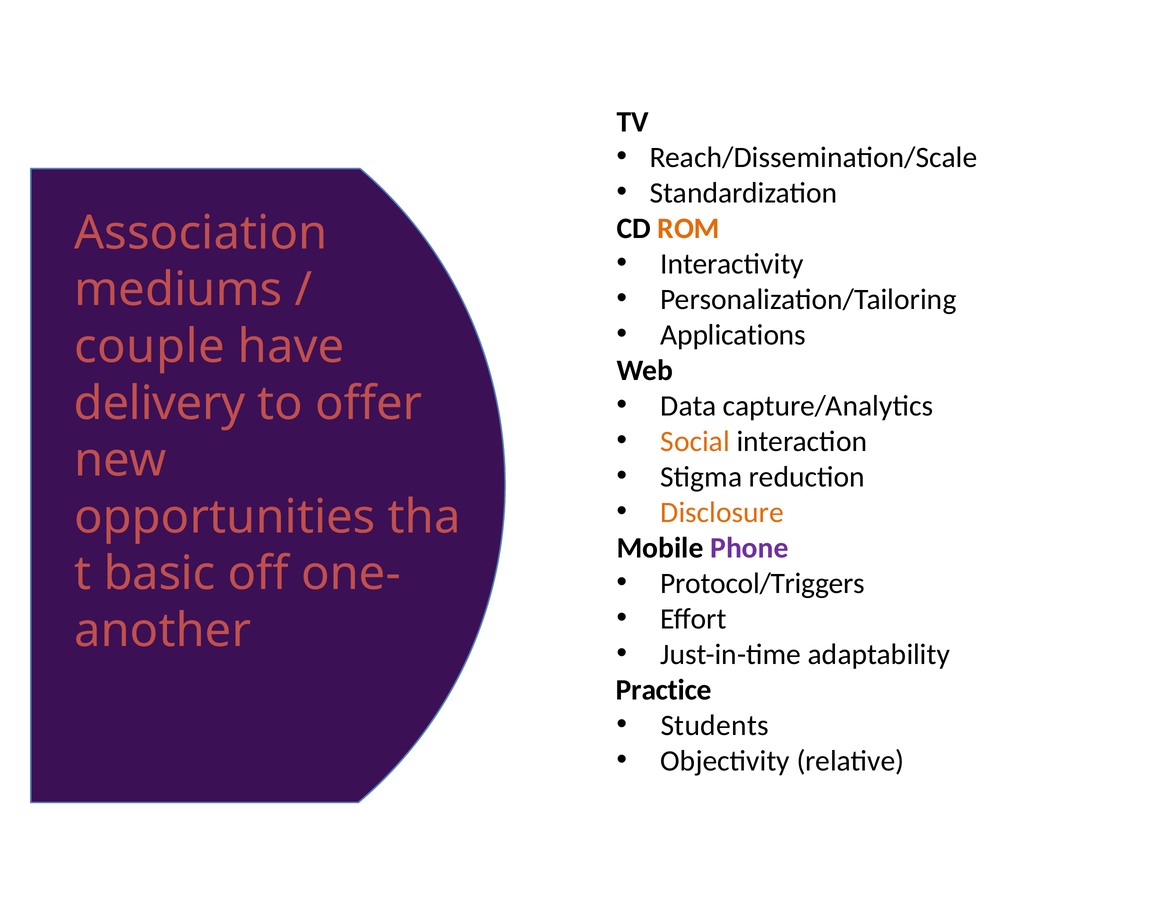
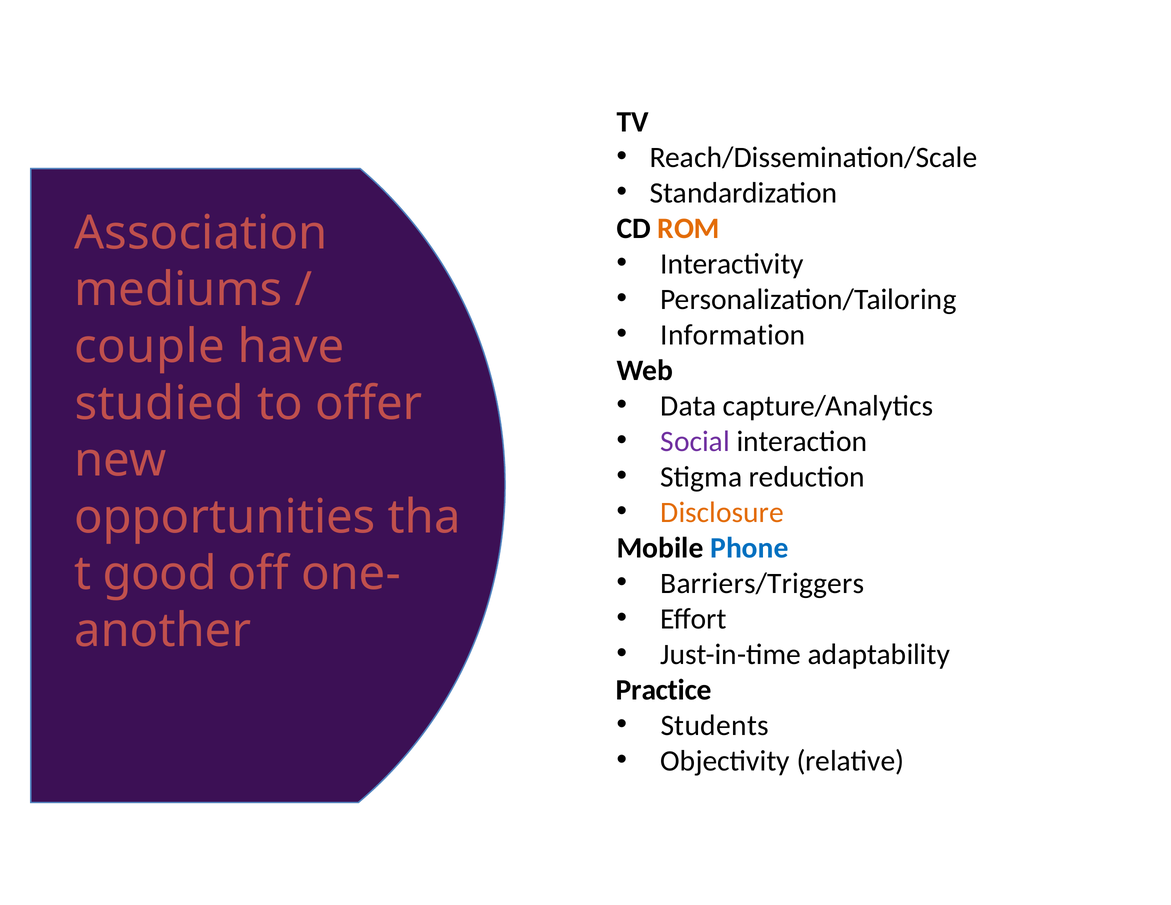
Applications: Applications -> Information
delivery: delivery -> studied
Social colour: orange -> purple
Phone colour: purple -> blue
basic: basic -> good
Protocol/Triggers: Protocol/Triggers -> Barriers/Triggers
